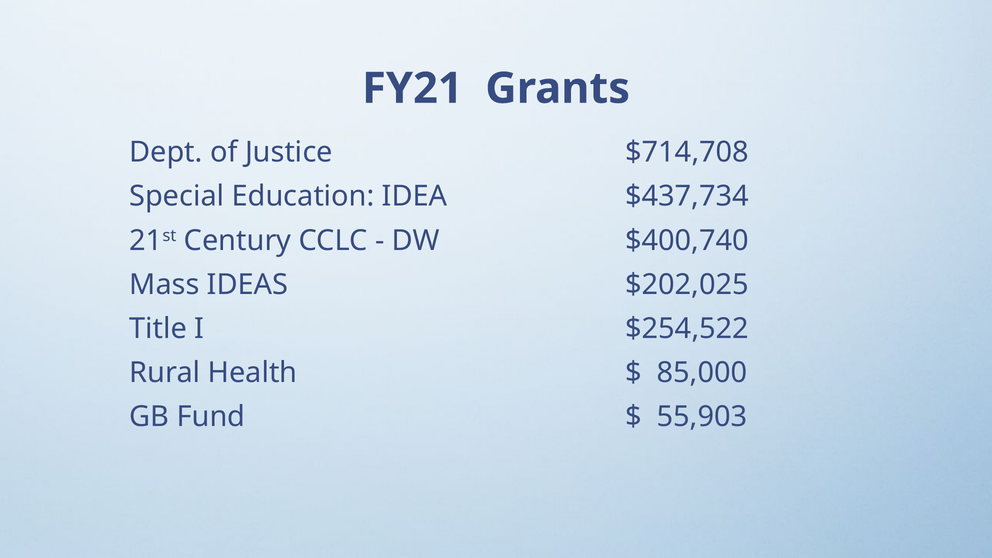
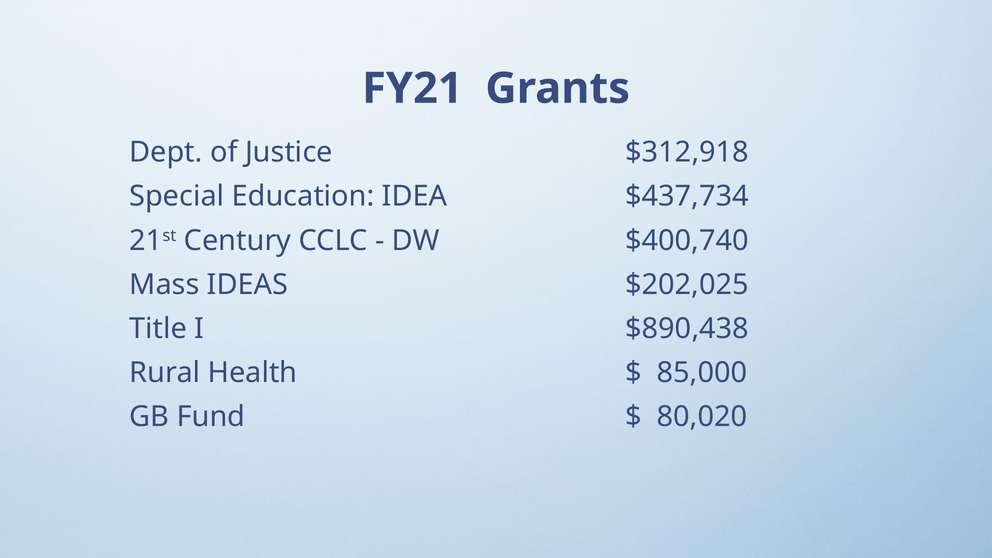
$714,708: $714,708 -> $312,918
$254,522: $254,522 -> $890,438
55,903: 55,903 -> 80,020
